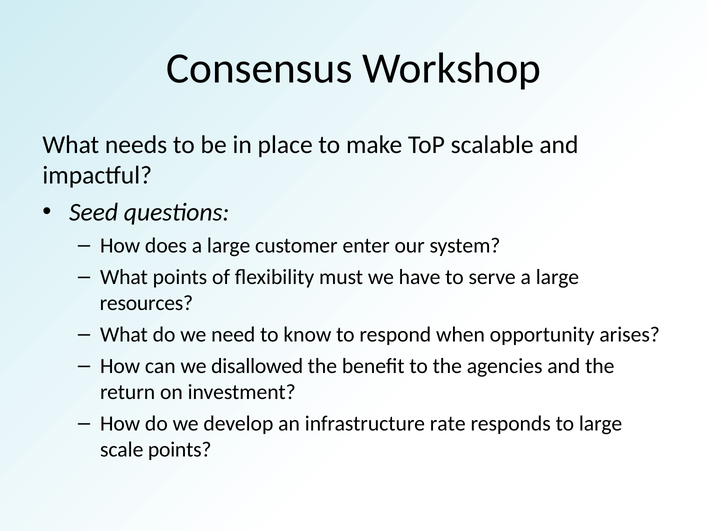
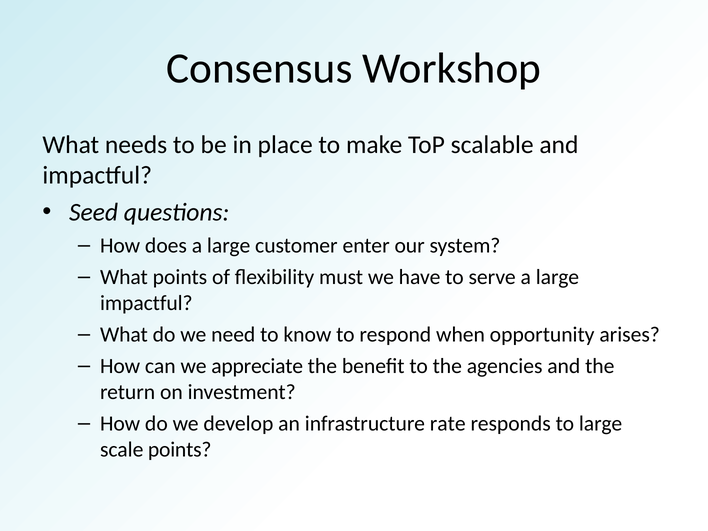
resources at (146, 303): resources -> impactful
disallowed: disallowed -> appreciate
